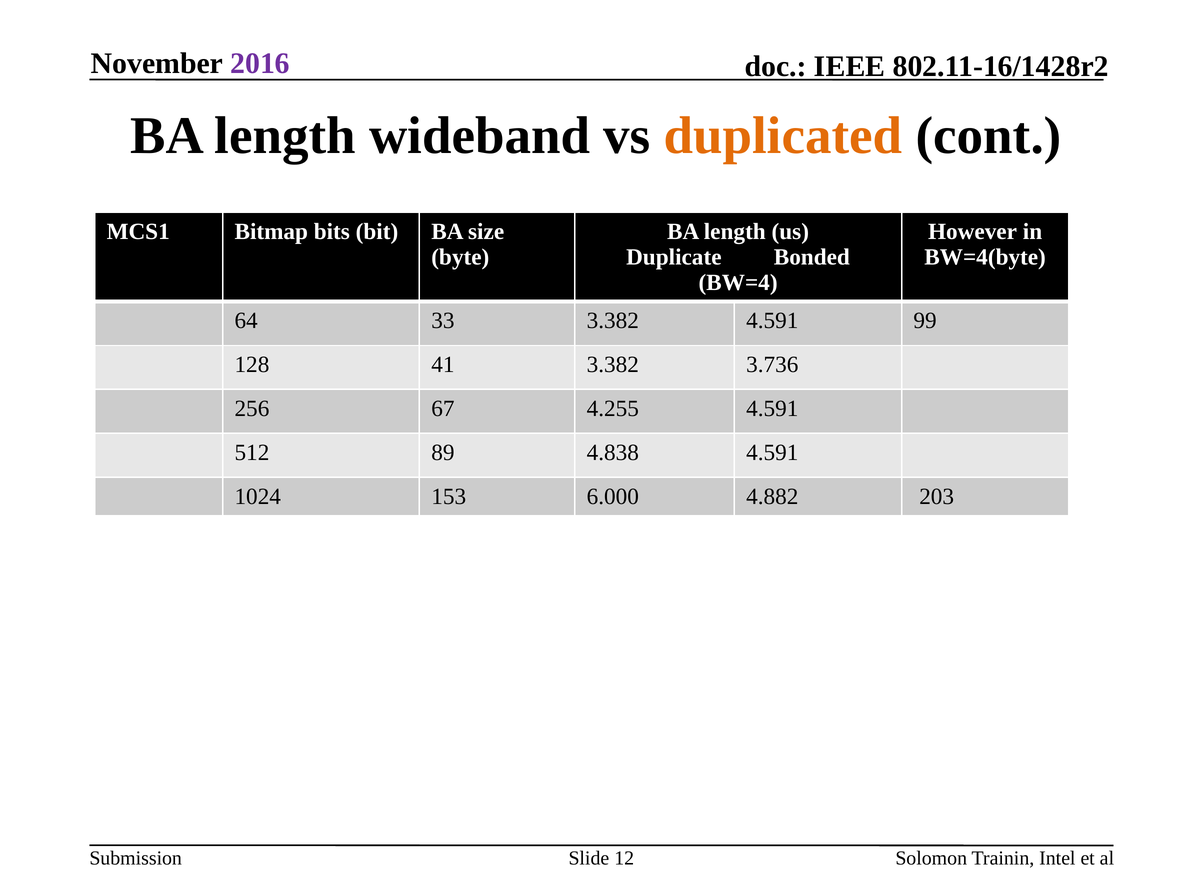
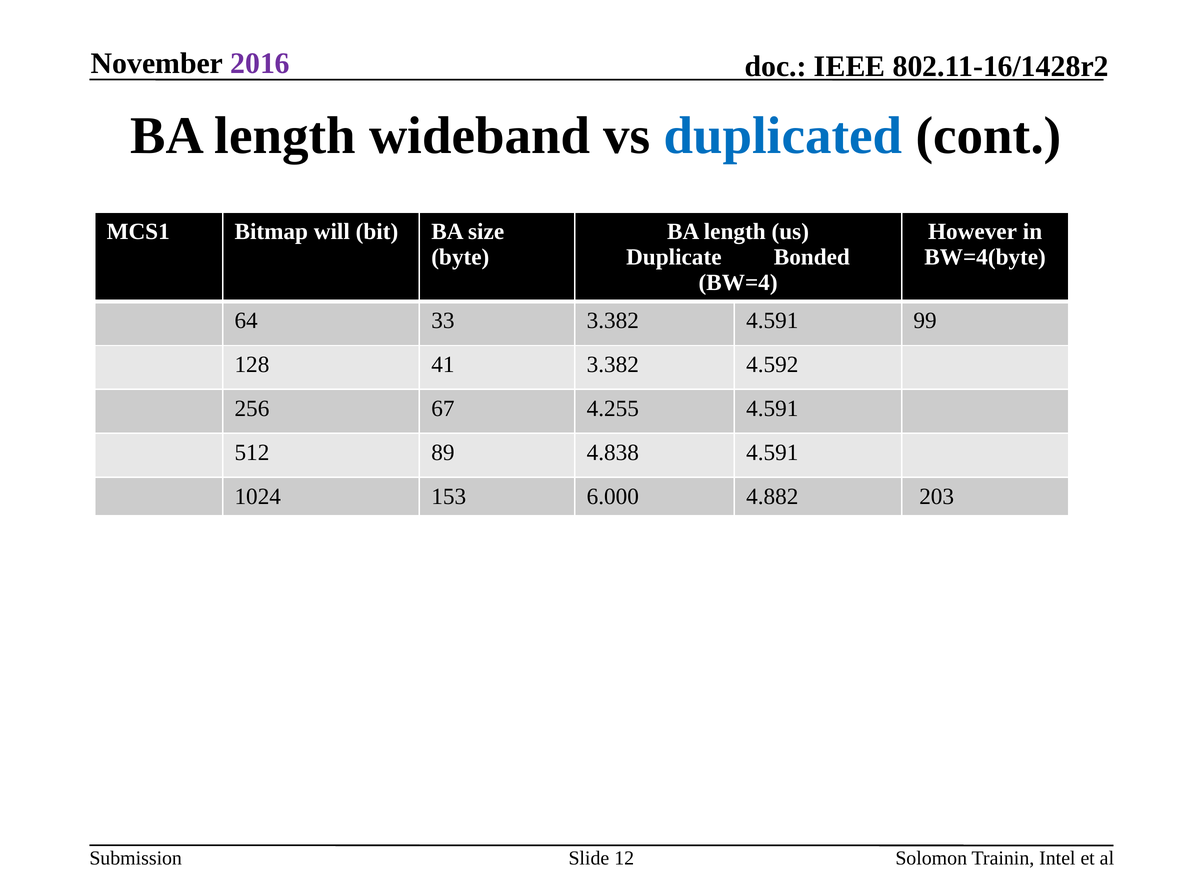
duplicated colour: orange -> blue
bits: bits -> will
3.736: 3.736 -> 4.592
